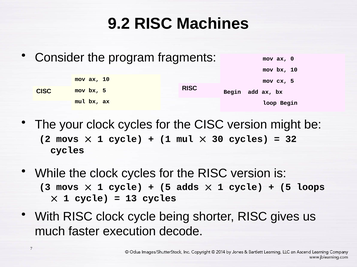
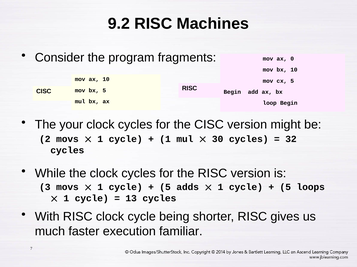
decode: decode -> familiar
